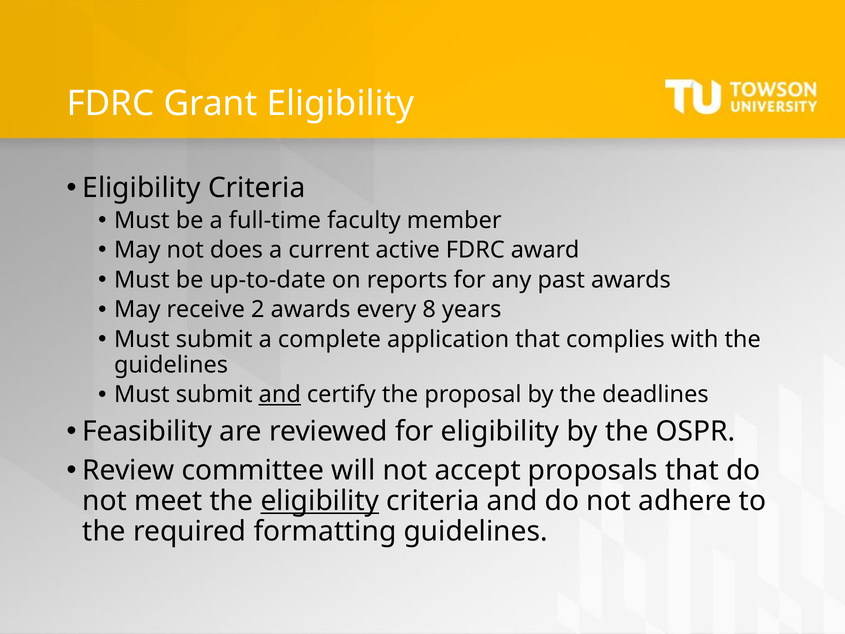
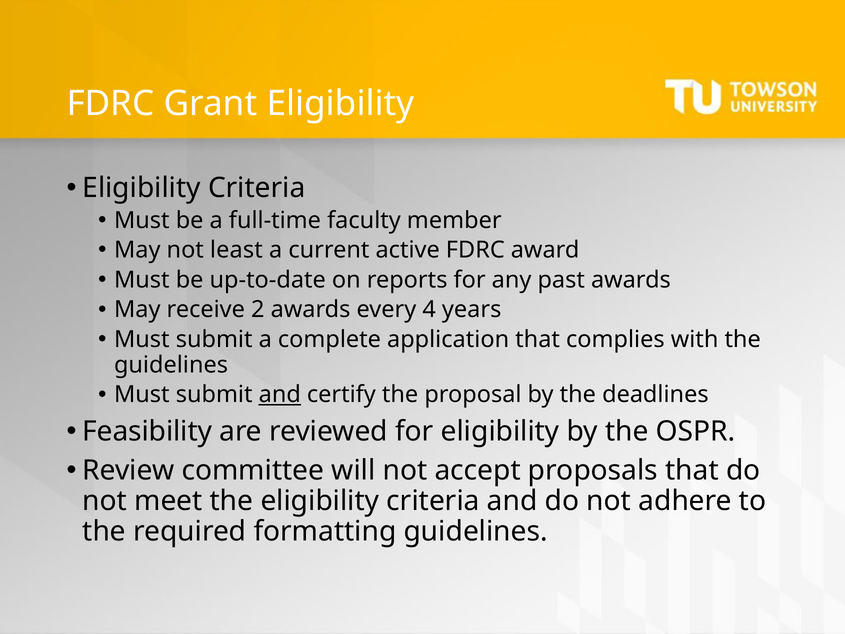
does: does -> least
8: 8 -> 4
eligibility at (320, 501) underline: present -> none
